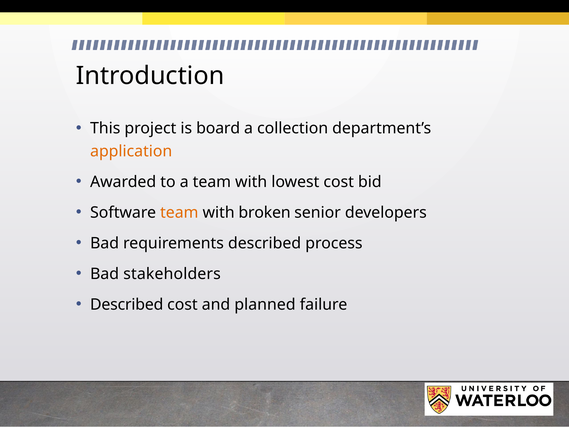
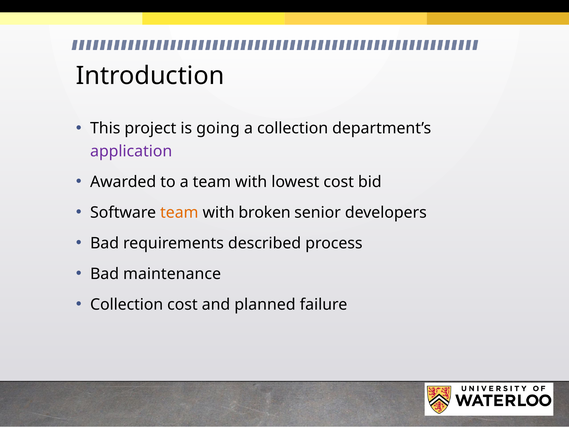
board: board -> going
application colour: orange -> purple
stakeholders: stakeholders -> maintenance
Described at (127, 304): Described -> Collection
